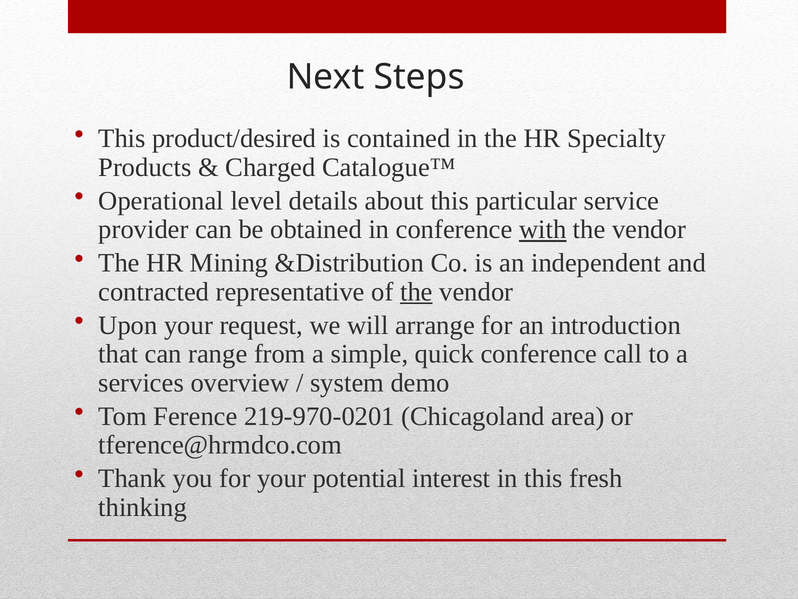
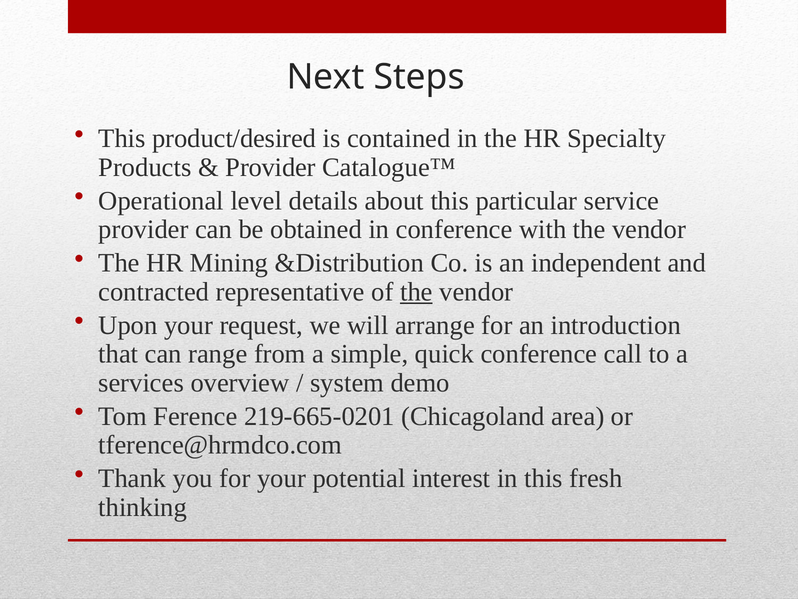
Charged at (270, 167): Charged -> Provider
with underline: present -> none
219-970-0201: 219-970-0201 -> 219-665-0201
